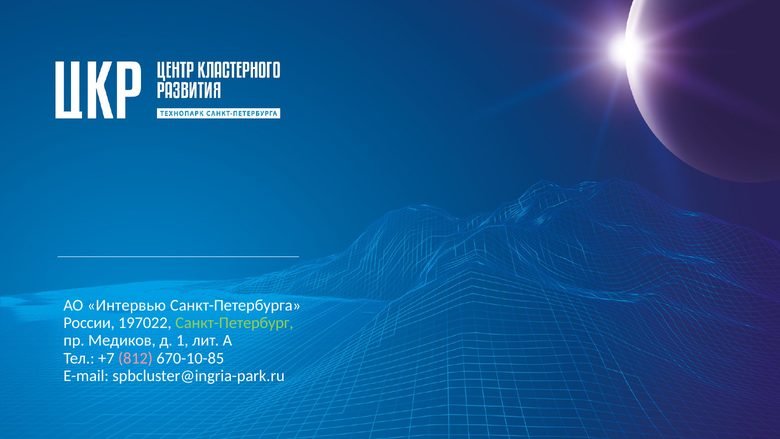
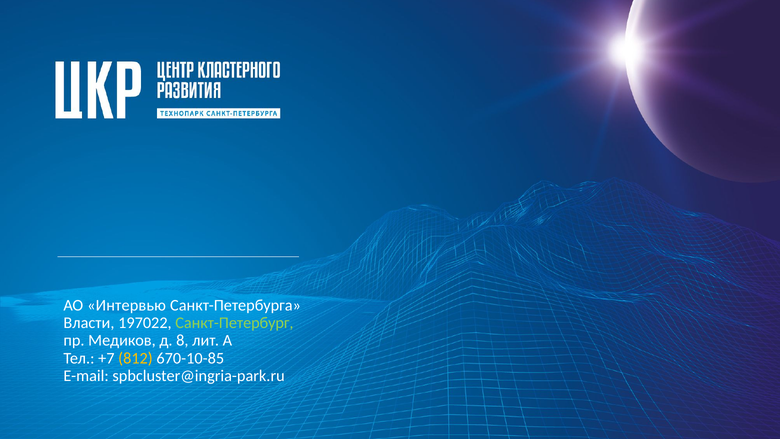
России: России -> Власти
1: 1 -> 8
812 colour: pink -> yellow
